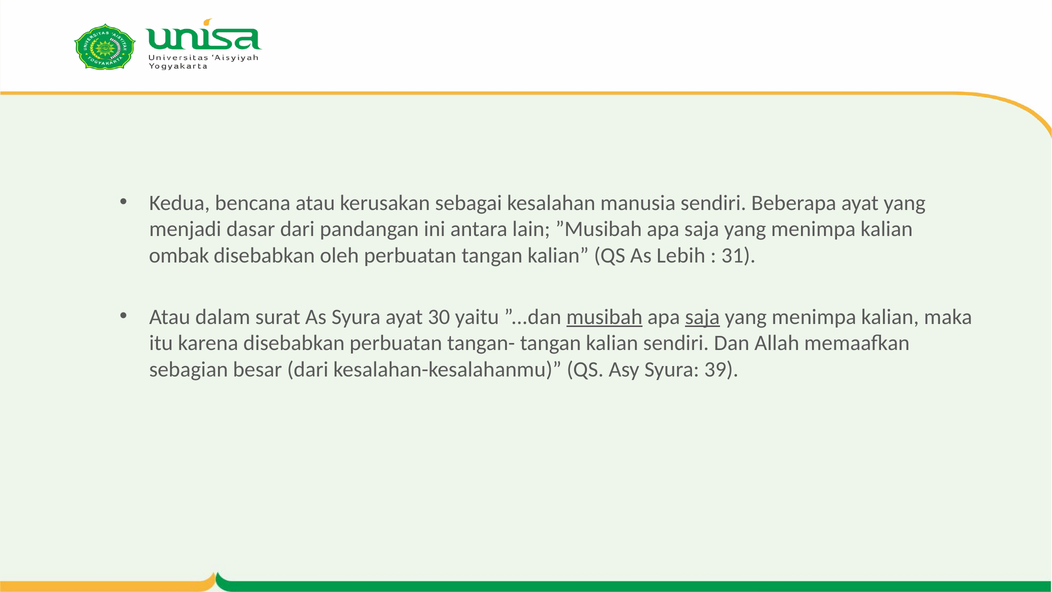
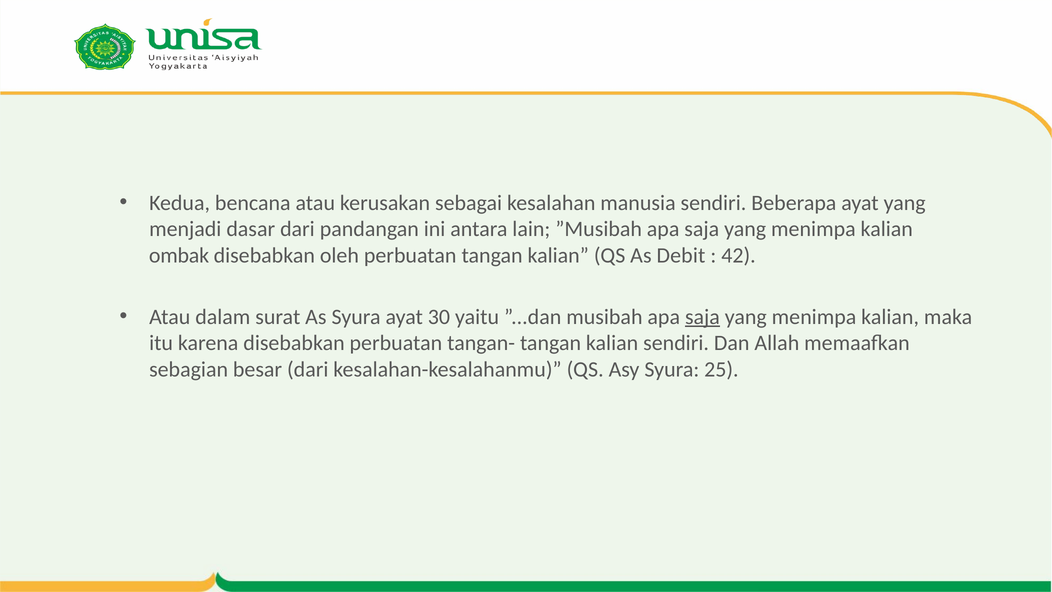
Lebih: Lebih -> Debit
31: 31 -> 42
musibah underline: present -> none
39: 39 -> 25
